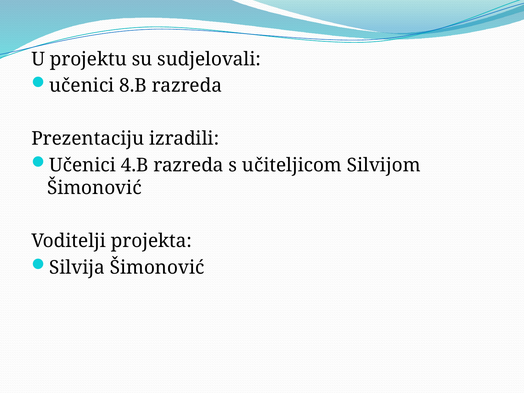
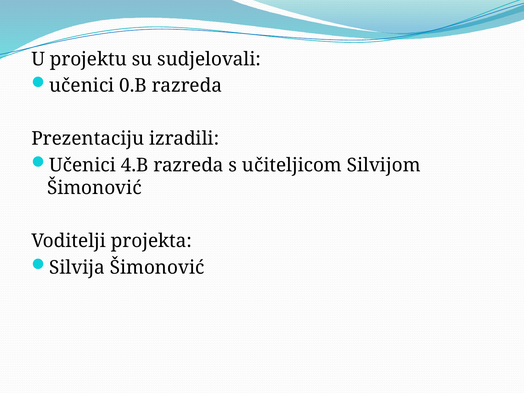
8.B: 8.B -> 0.B
